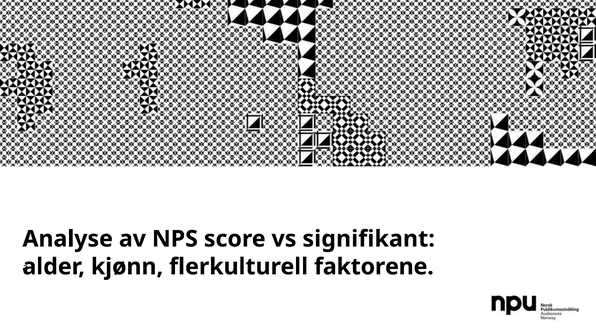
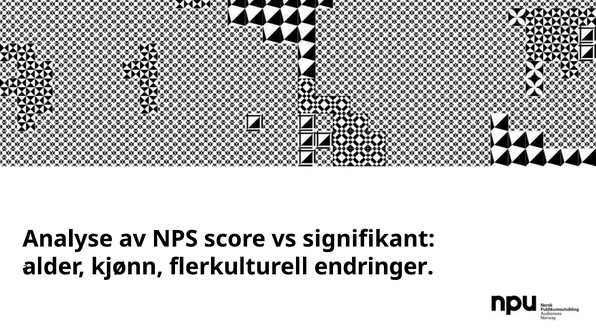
faktorene: faktorene -> endringer
